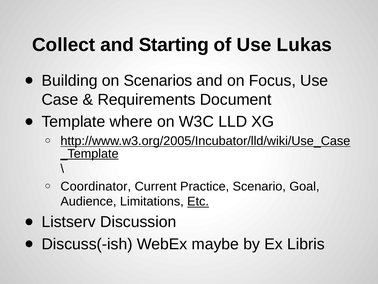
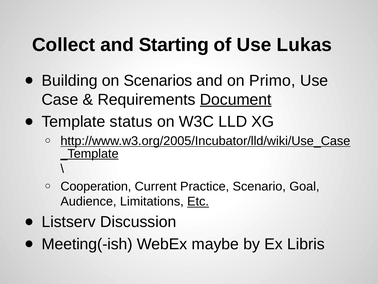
Focus: Focus -> Primo
Document underline: none -> present
where: where -> status
Coordinator: Coordinator -> Cooperation
Discuss(-ish: Discuss(-ish -> Meeting(-ish
